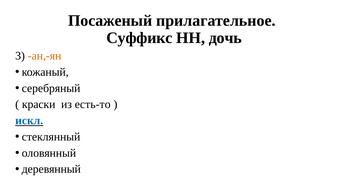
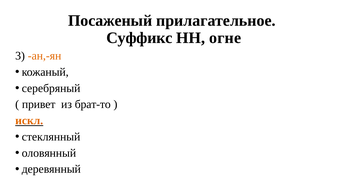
дочь: дочь -> огне
краски: краски -> привет
есть-то: есть-то -> брат-то
искл colour: blue -> orange
